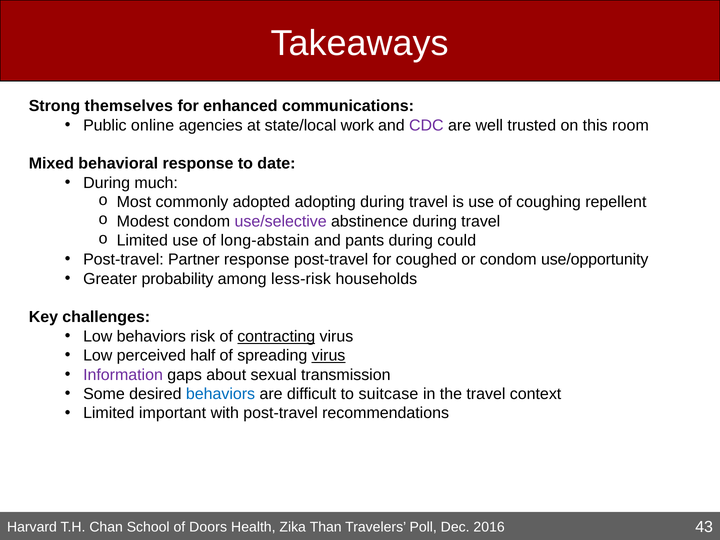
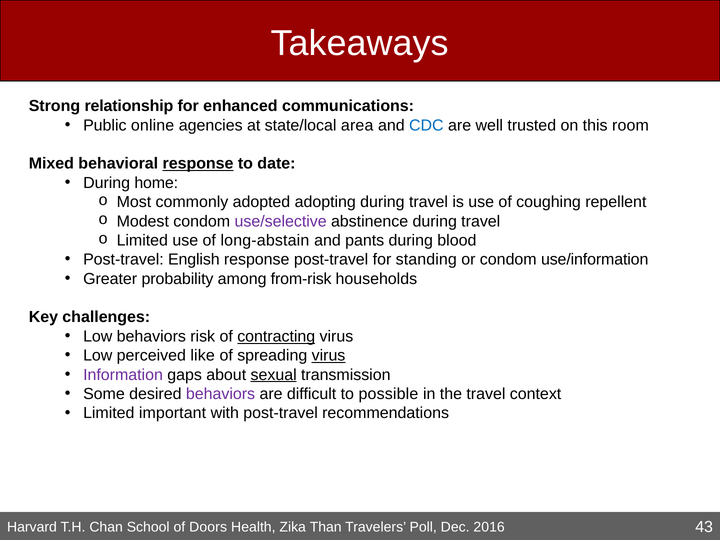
themselves: themselves -> relationship
work: work -> area
CDC colour: purple -> blue
response at (198, 164) underline: none -> present
much: much -> home
could: could -> blood
Partner: Partner -> English
coughed: coughed -> standing
use/opportunity: use/opportunity -> use/information
less-risk: less-risk -> from-risk
half: half -> like
sexual underline: none -> present
behaviors at (221, 394) colour: blue -> purple
suitcase: suitcase -> possible
